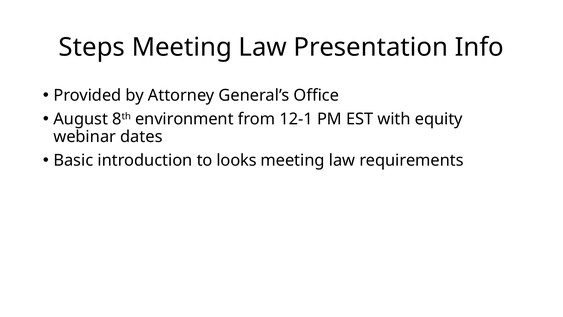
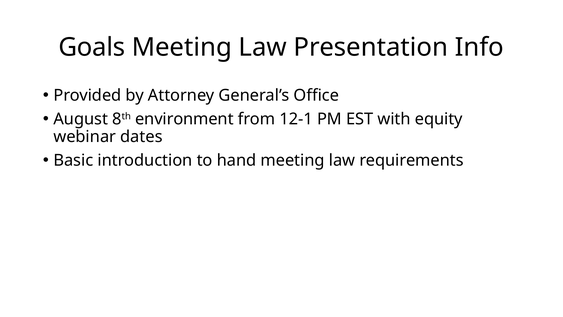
Steps: Steps -> Goals
looks: looks -> hand
